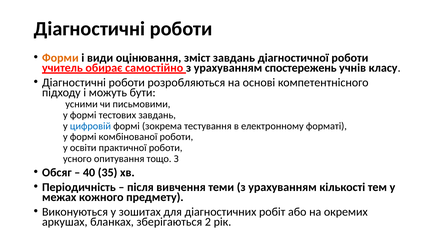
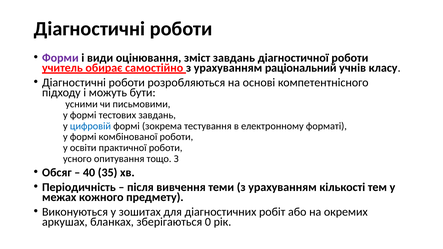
Форми colour: orange -> purple
спостережень: спостережень -> раціональний
2: 2 -> 0
